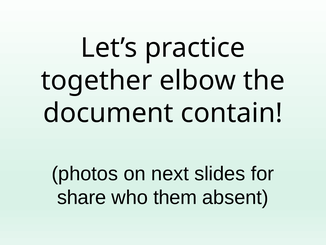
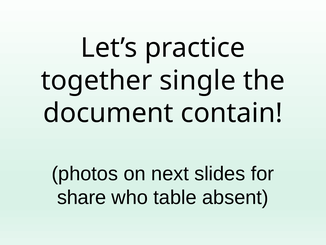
elbow: elbow -> single
them: them -> table
